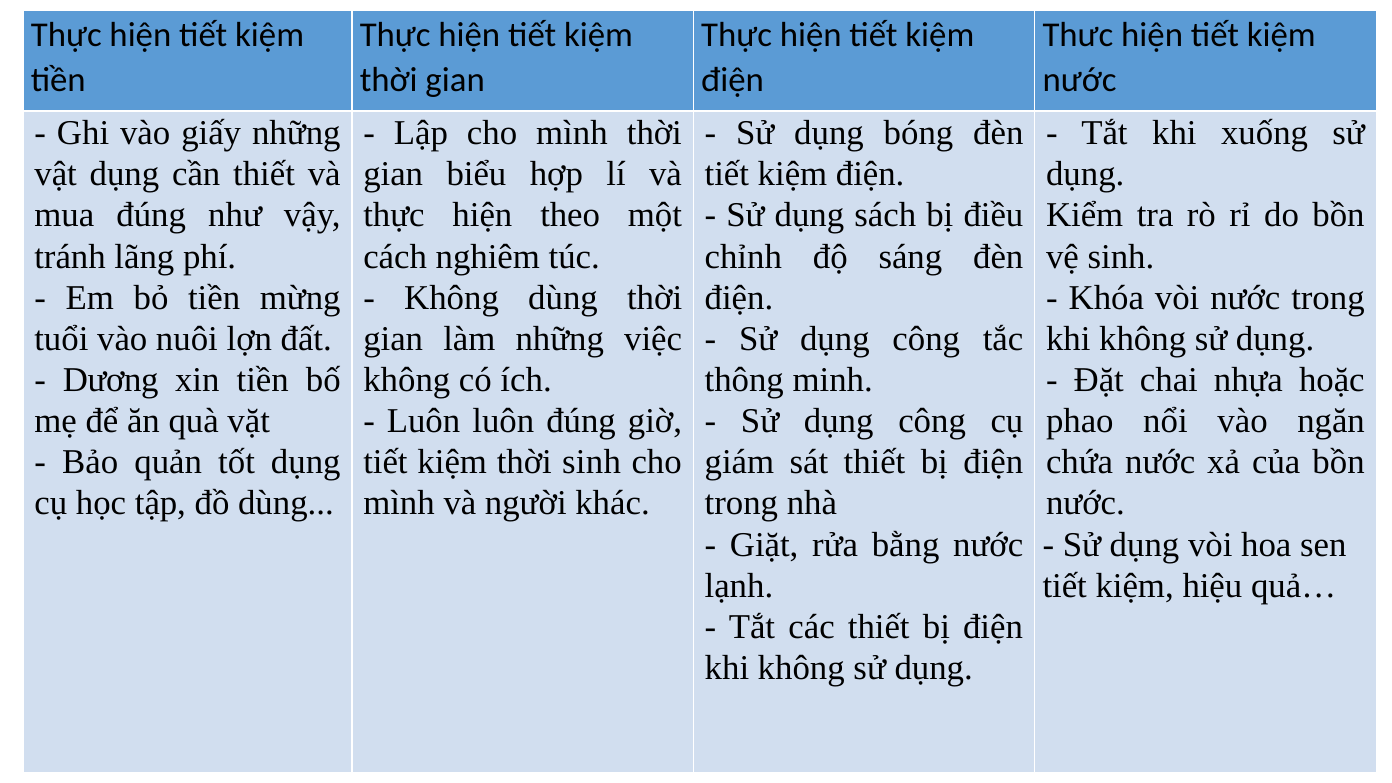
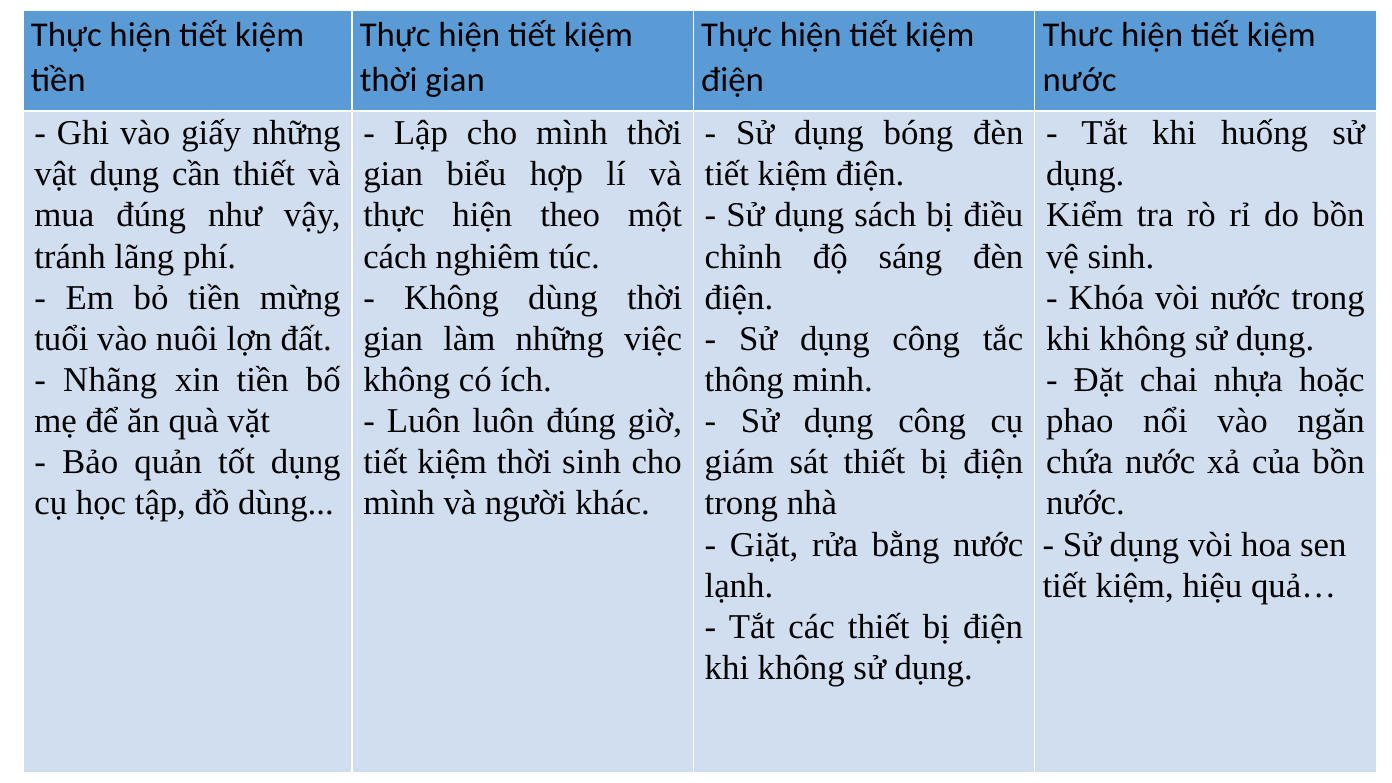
xuống: xuống -> huống
Dương: Dương -> Nhãng
